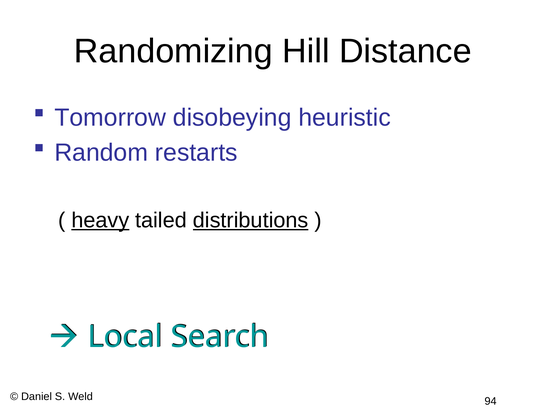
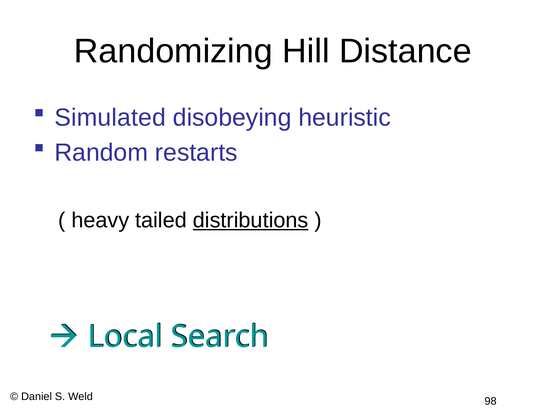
Tomorrow: Tomorrow -> Simulated
heavy underline: present -> none
94: 94 -> 98
